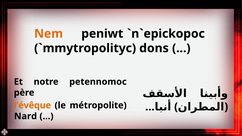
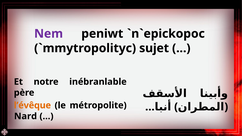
Nem colour: orange -> purple
dons: dons -> sujet
petennomoc: petennomoc -> inébranlable
